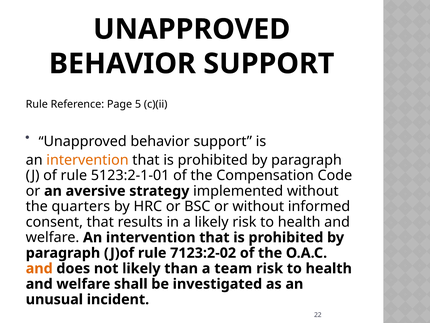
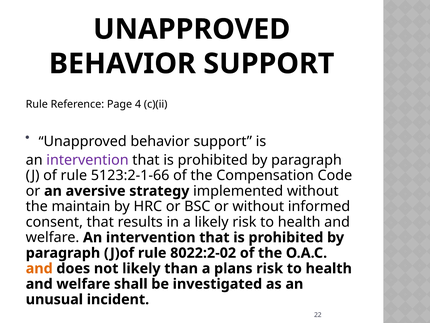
5: 5 -> 4
intervention at (87, 160) colour: orange -> purple
5123:2-1-01: 5123:2-1-01 -> 5123:2-1-66
quarters: quarters -> maintain
7123:2-02: 7123:2-02 -> 8022:2-02
team: team -> plans
